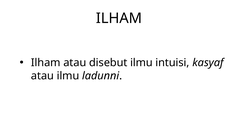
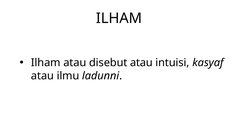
disebut ilmu: ilmu -> atau
